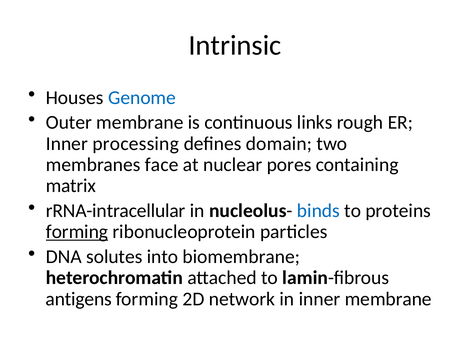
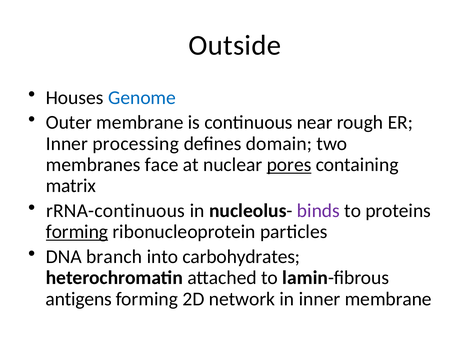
Intrinsic: Intrinsic -> Outside
links: links -> near
pores underline: none -> present
rRNA-intracellular: rRNA-intracellular -> rRNA-continuous
binds colour: blue -> purple
solutes: solutes -> branch
biomembrane: biomembrane -> carbohydrates
